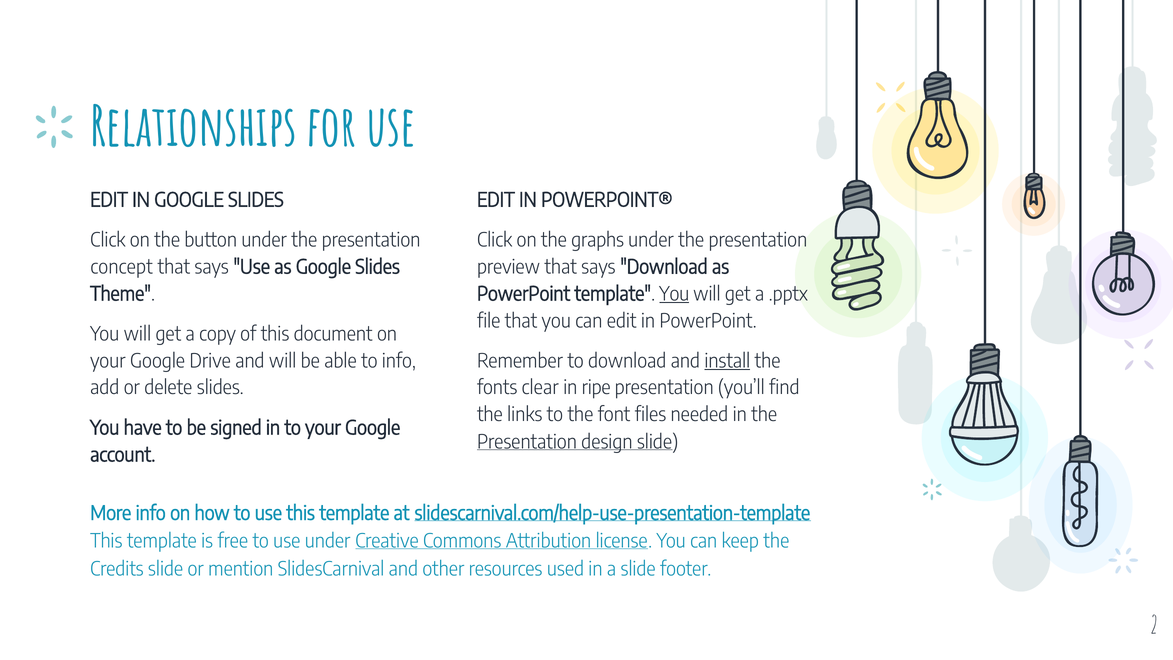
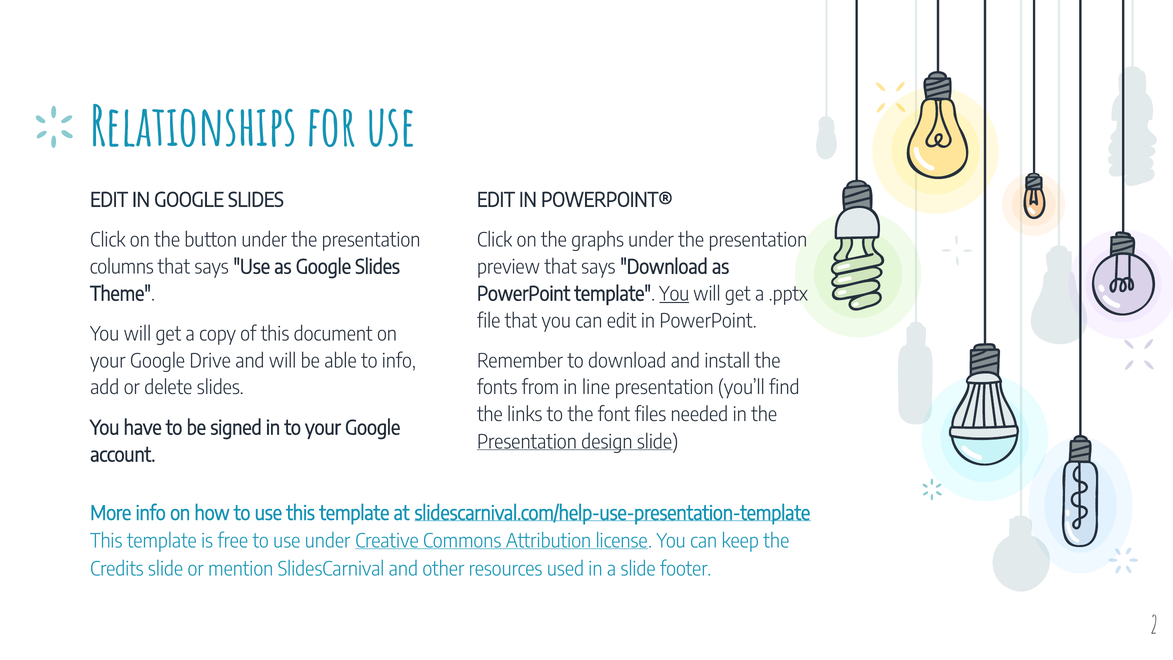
concept: concept -> columns
install underline: present -> none
clear: clear -> from
ripe: ripe -> line
